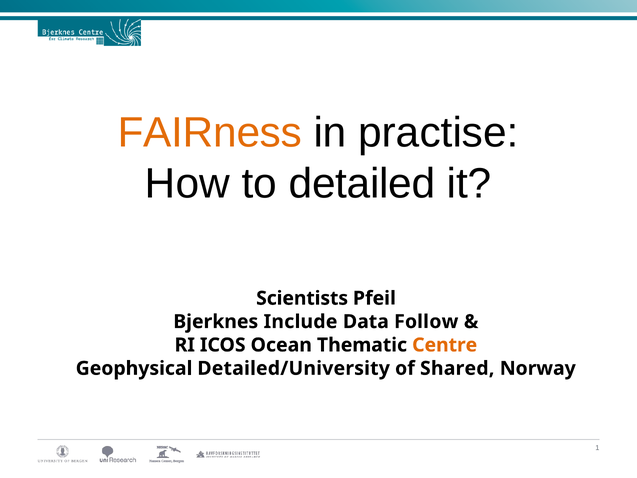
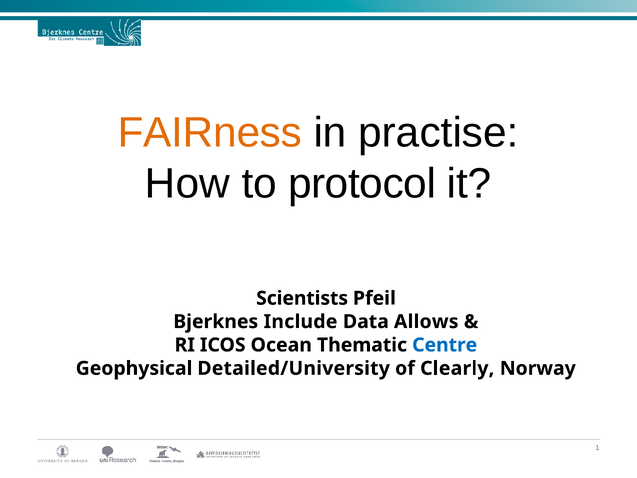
detailed: detailed -> protocol
Follow: Follow -> Allows
Centre colour: orange -> blue
Shared: Shared -> Clearly
